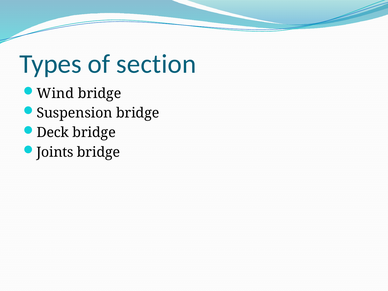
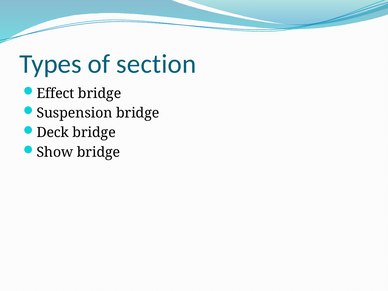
Wind: Wind -> Effect
Joints: Joints -> Show
